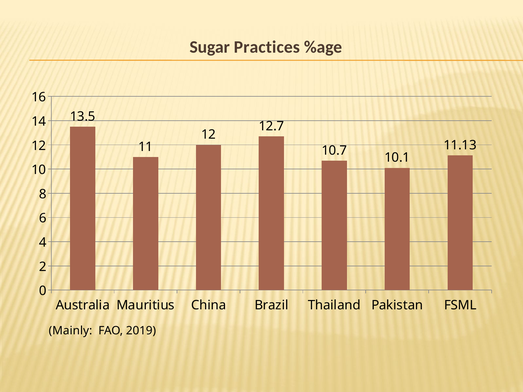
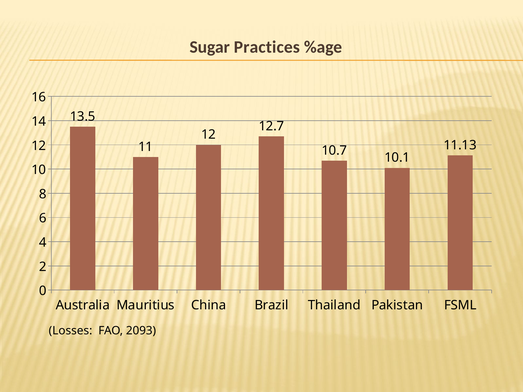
Mainly: Mainly -> Losses
2019: 2019 -> 2093
